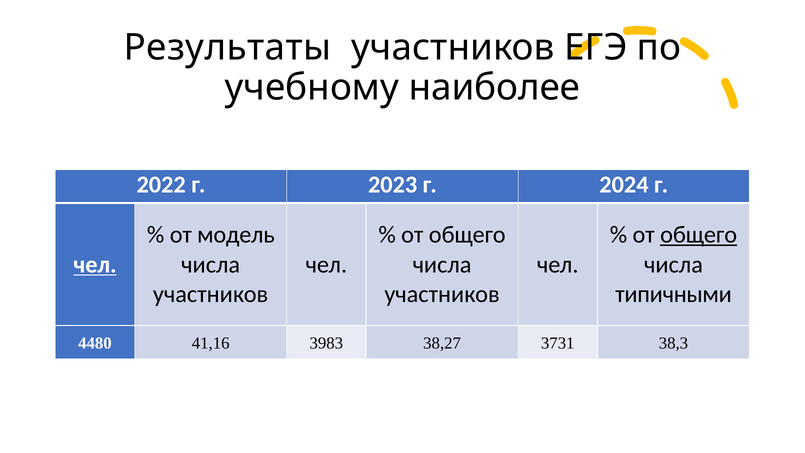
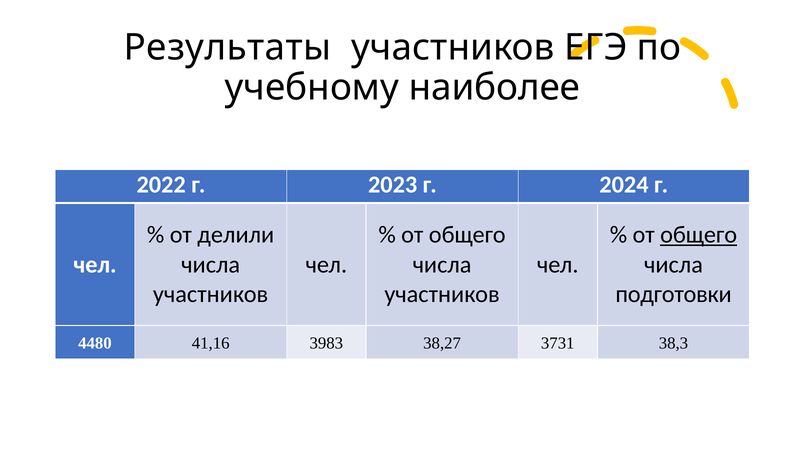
модель: модель -> делили
чел at (95, 264) underline: present -> none
типичными: типичными -> подготовки
